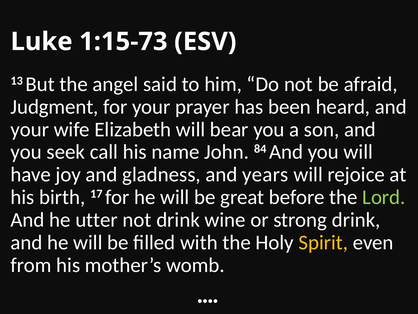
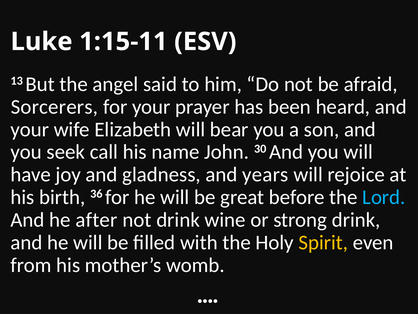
1:15-73: 1:15-73 -> 1:15-11
Judgment: Judgment -> Sorcerers
84: 84 -> 30
17: 17 -> 36
Lord colour: light green -> light blue
utter: utter -> after
